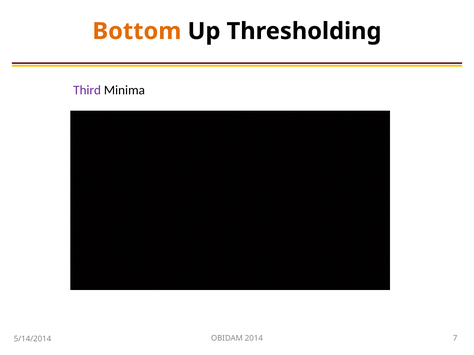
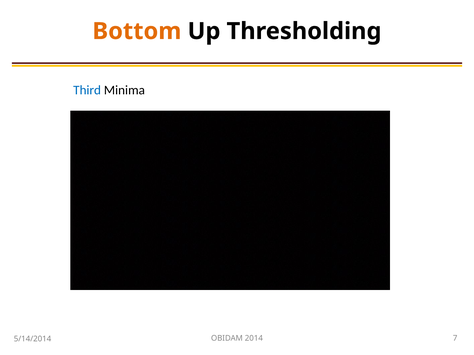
Third colour: purple -> blue
